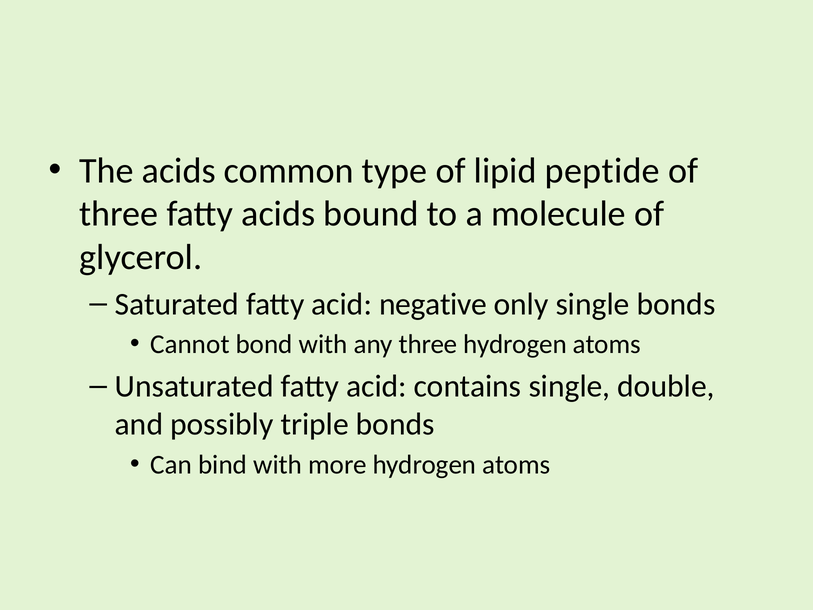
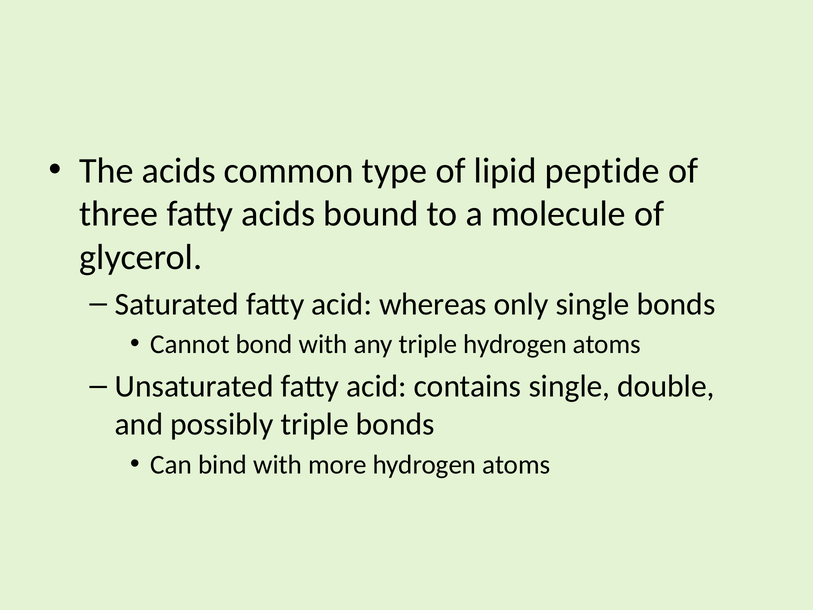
negative: negative -> whereas
any three: three -> triple
